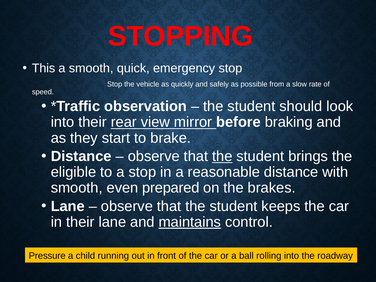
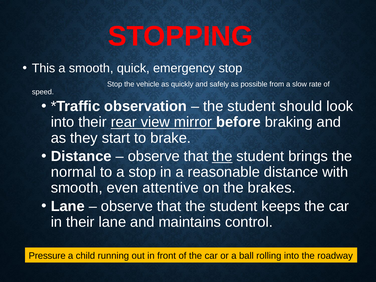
eligible: eligible -> normal
prepared: prepared -> attentive
maintains underline: present -> none
